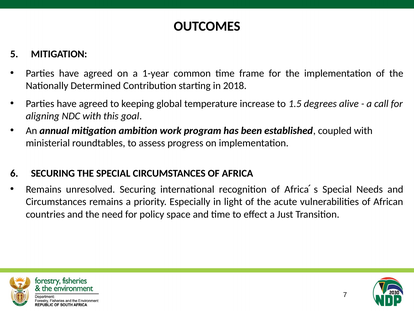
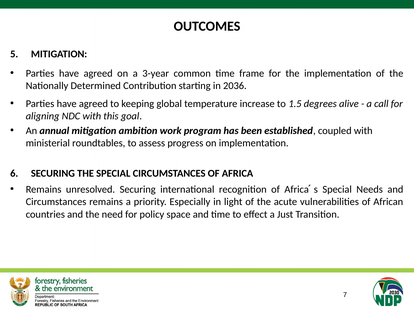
1-year: 1-year -> 3-year
2018: 2018 -> 2036
